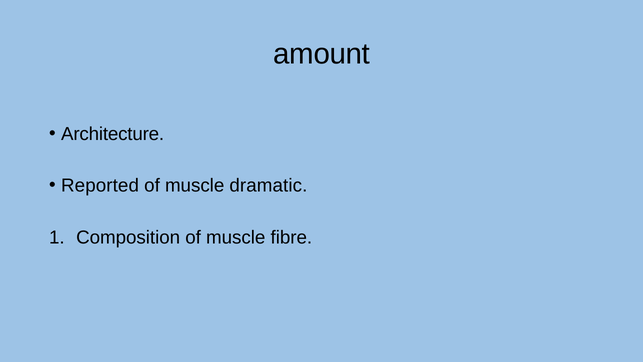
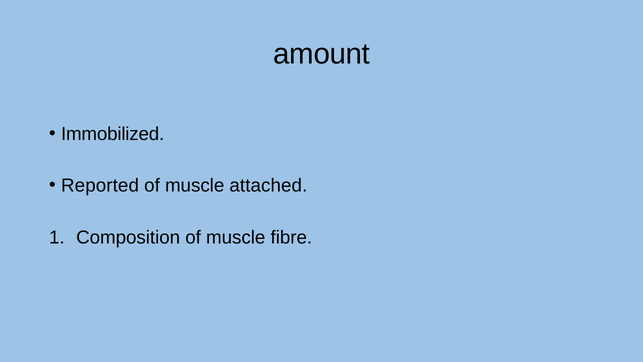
Architecture: Architecture -> Immobilized
dramatic: dramatic -> attached
